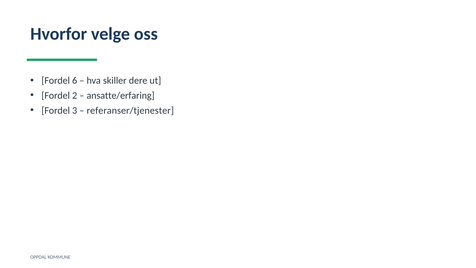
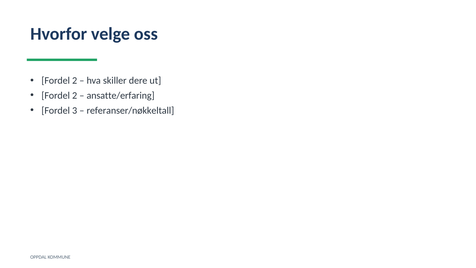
6 at (75, 81): 6 -> 2
referanser/tjenester: referanser/tjenester -> referanser/nøkkeltall
